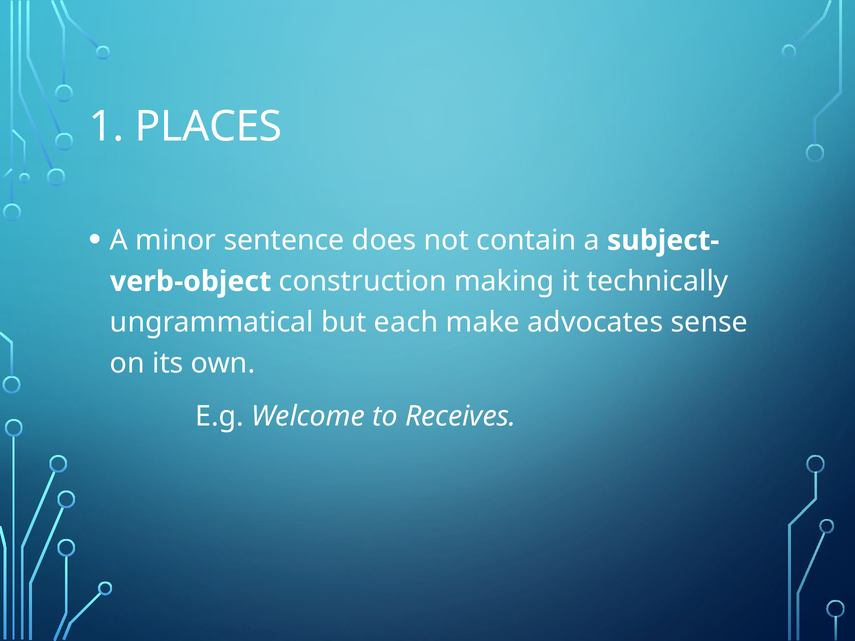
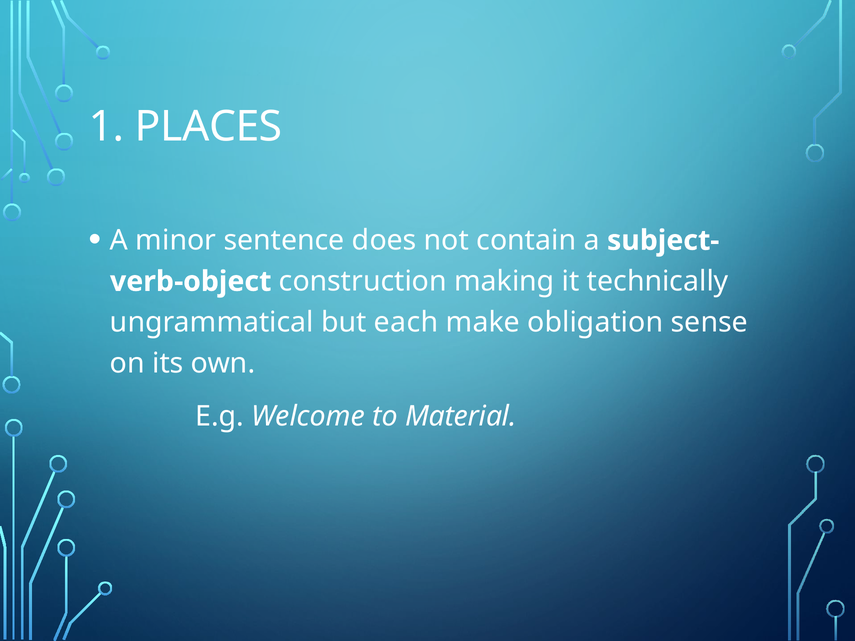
advocates: advocates -> obligation
Receives: Receives -> Material
